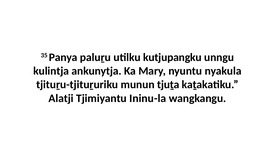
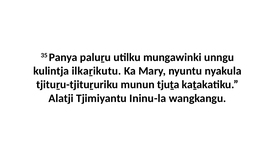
kutjupangku: kutjupangku -> mungawinki
ankunytja: ankunytja -> ilkaṟikutu
